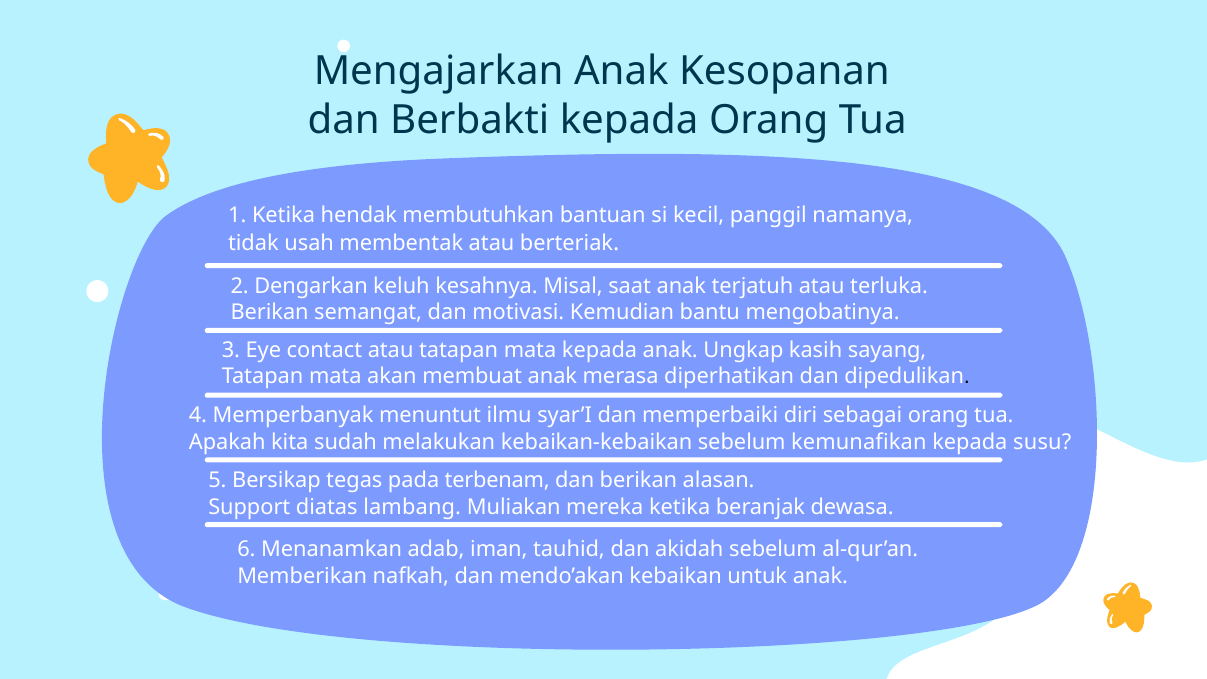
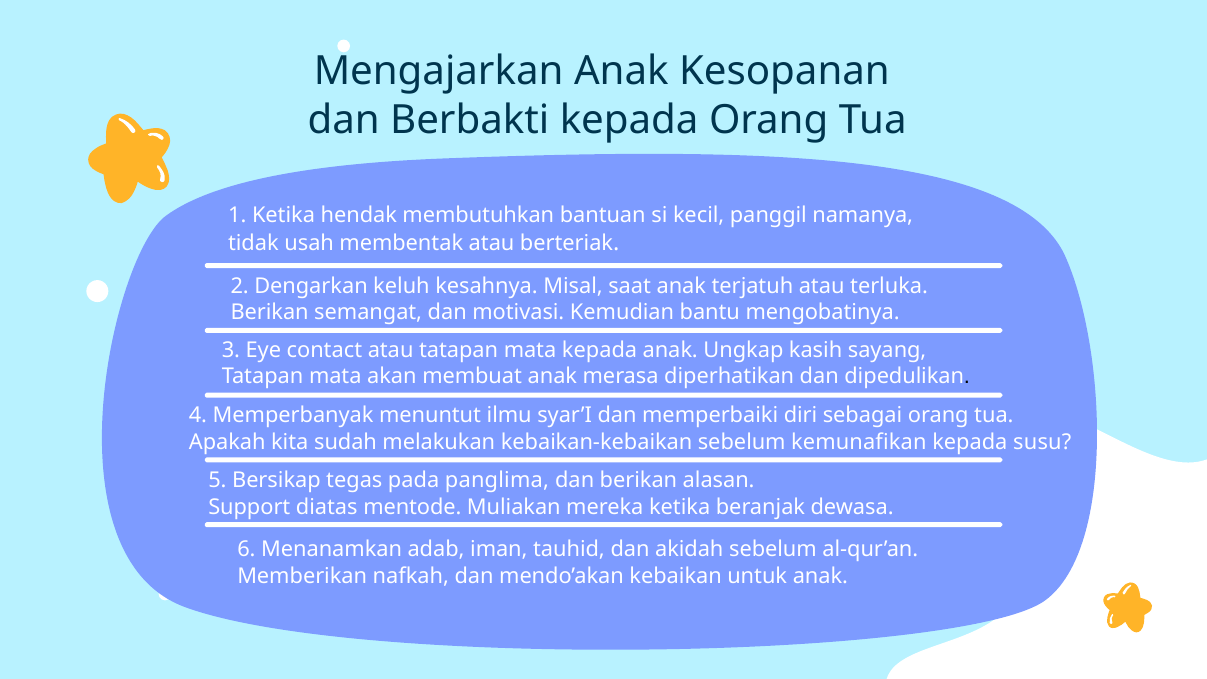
terbenam: terbenam -> panglima
lambang: lambang -> mentode
